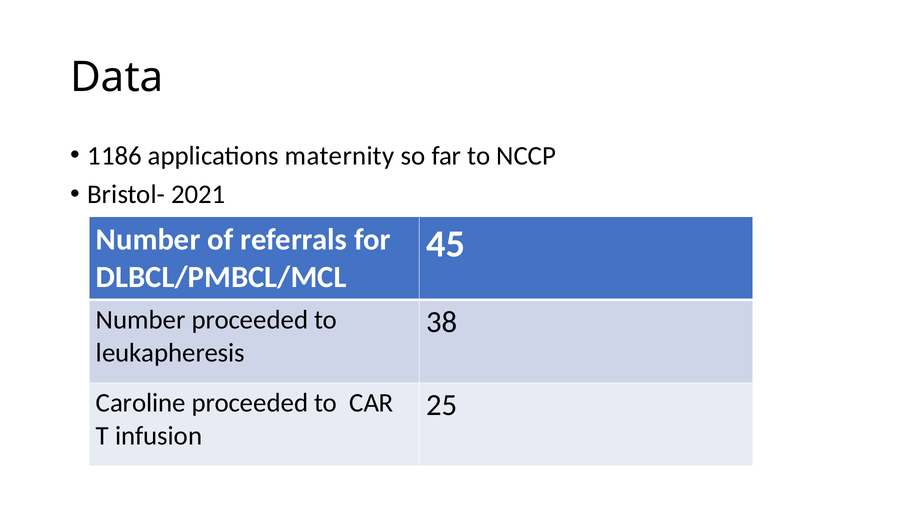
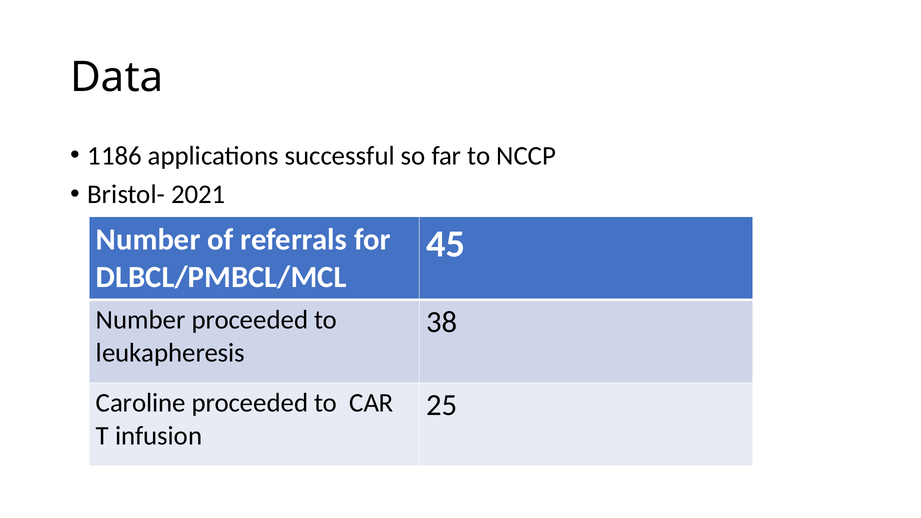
maternity: maternity -> successful
